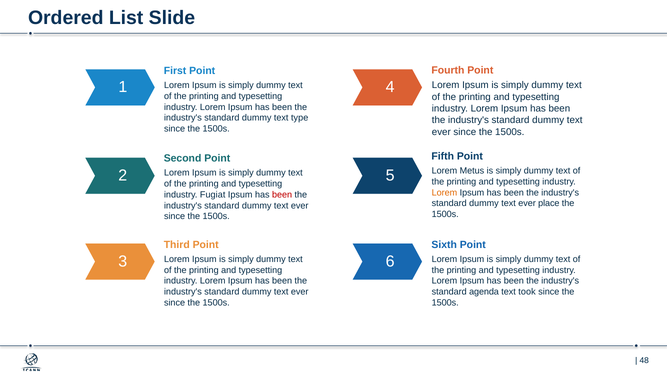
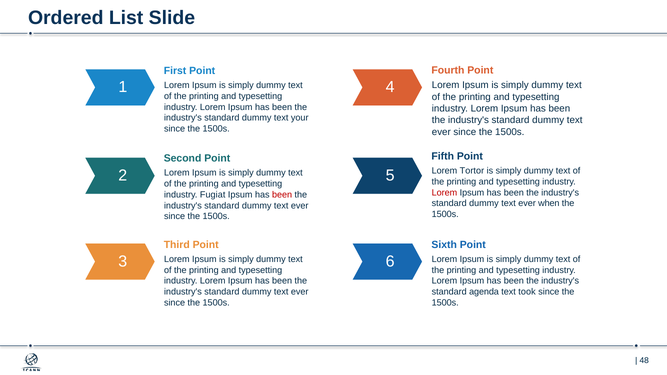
type: type -> your
Metus: Metus -> Tortor
Lorem at (444, 193) colour: orange -> red
place: place -> when
